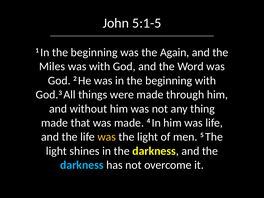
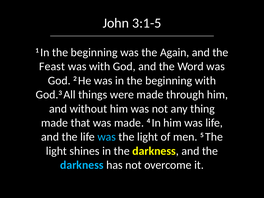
5:1-5: 5:1-5 -> 3:1-5
Miles: Miles -> Feast
was at (107, 137) colour: yellow -> light blue
